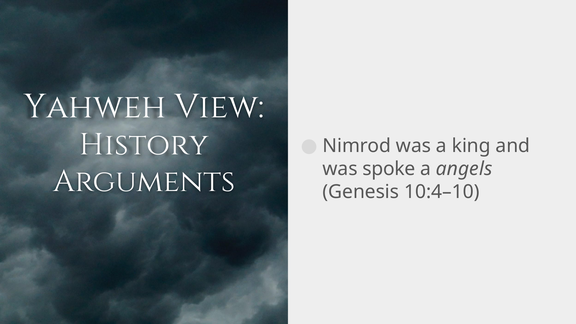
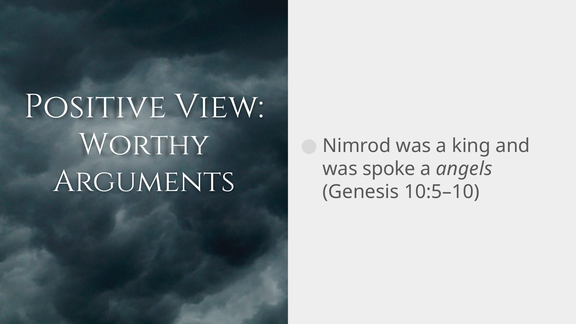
Yahweh: Yahweh -> Positive
History: History -> Worthy
10:4–10: 10:4–10 -> 10:5–10
